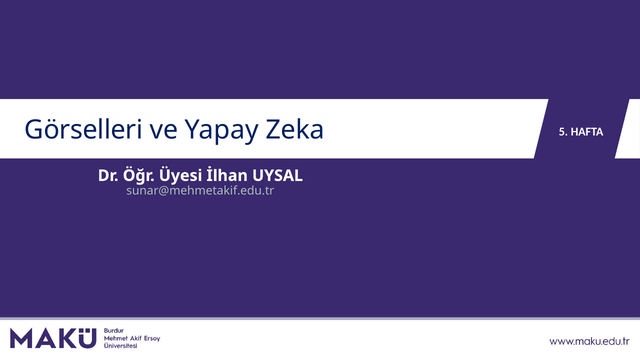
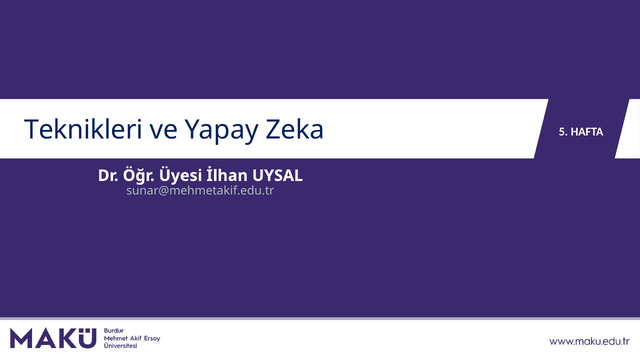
Görselleri: Görselleri -> Teknikleri
